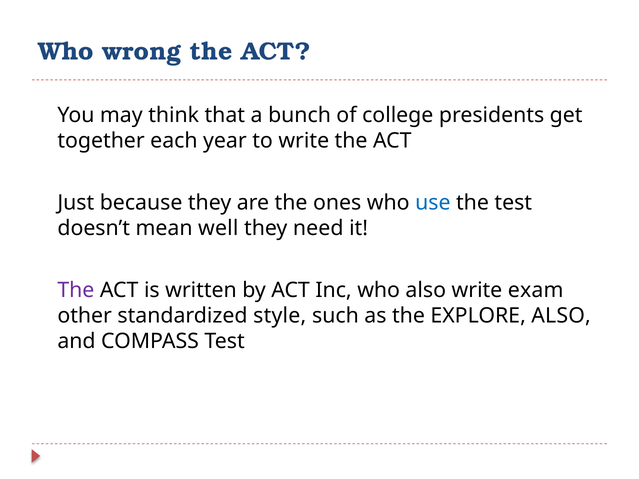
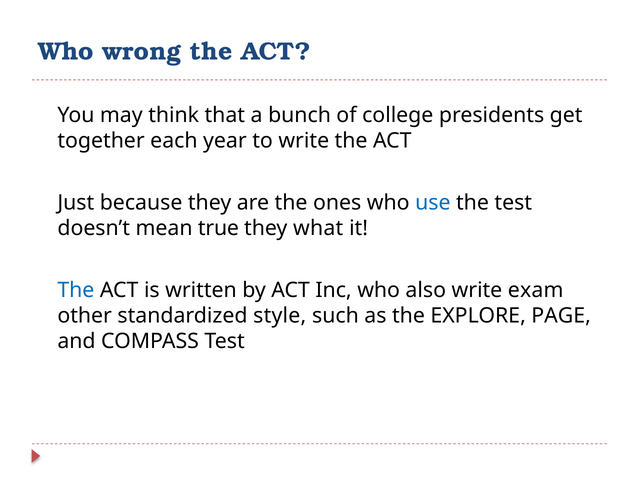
well: well -> true
need: need -> what
The at (76, 290) colour: purple -> blue
EXPLORE ALSO: ALSO -> PAGE
